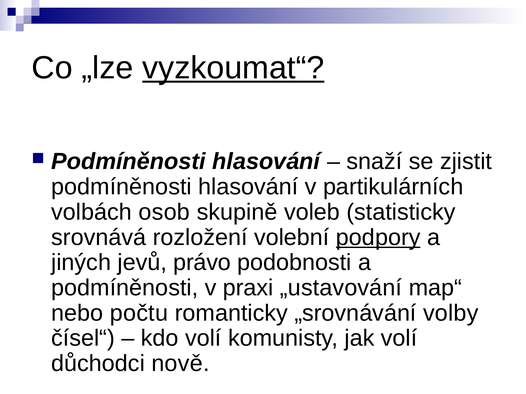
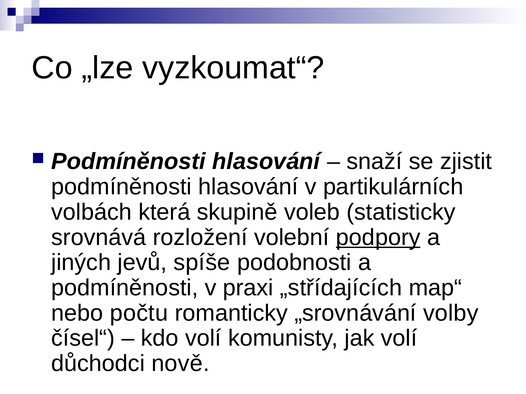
vyzkoumat“ underline: present -> none
osob: osob -> která
právo: právo -> spíše
„ustavování: „ustavování -> „střídajících
